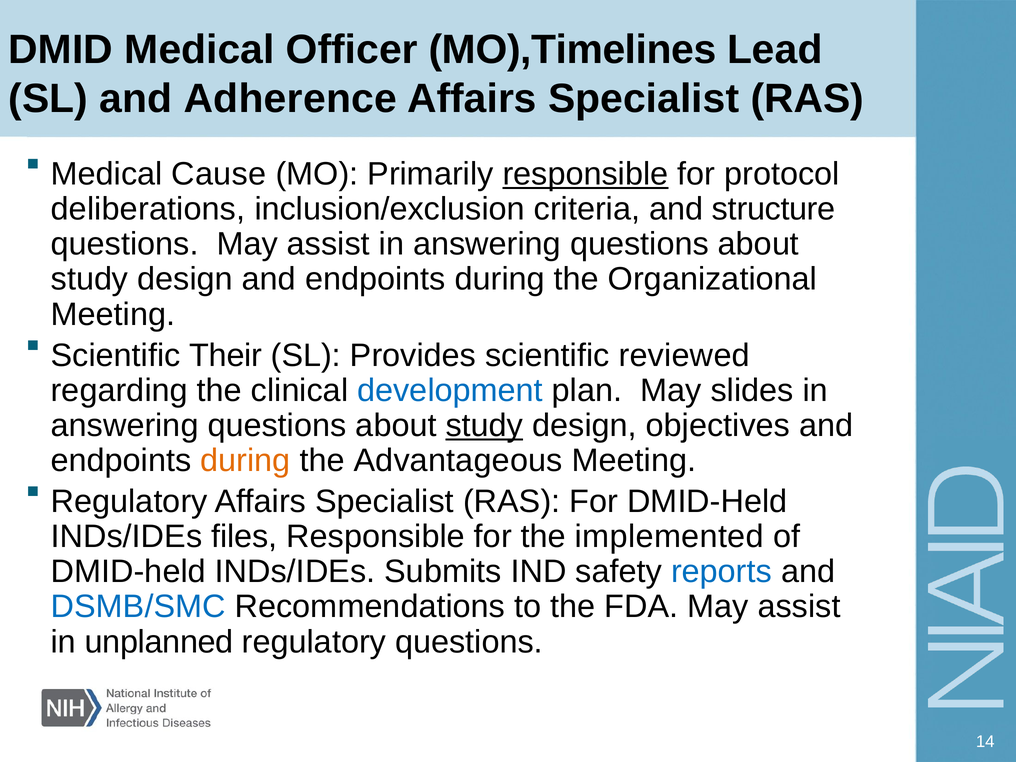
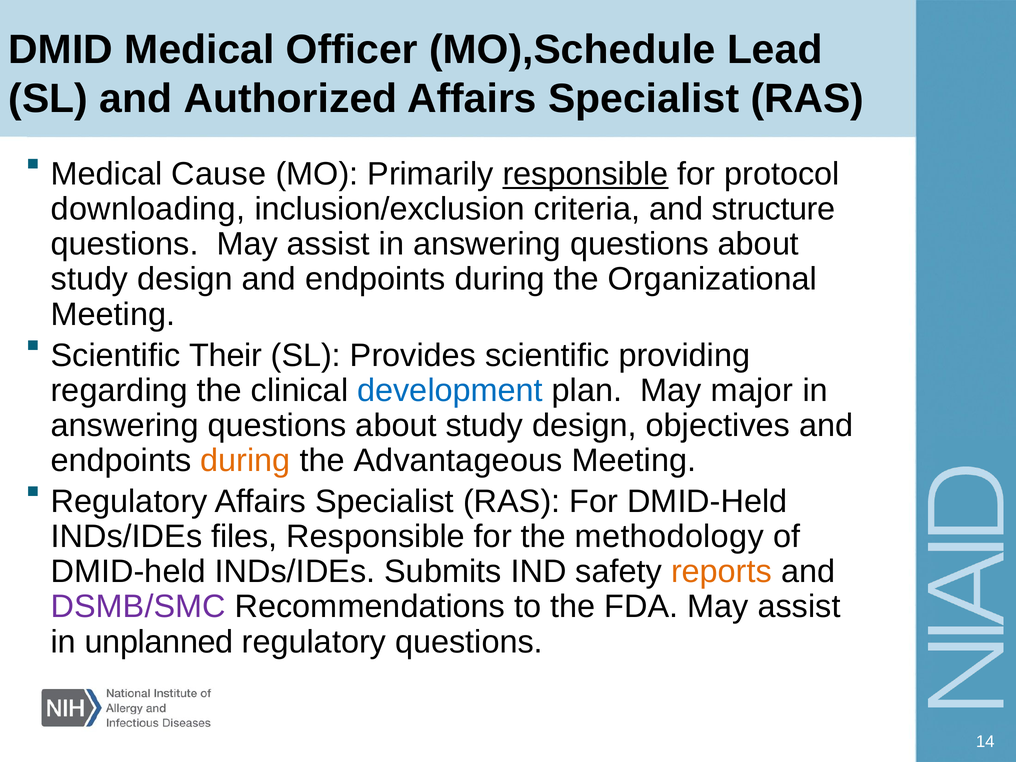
MO),Timelines: MO),Timelines -> MO),Schedule
Adherence: Adherence -> Authorized
deliberations: deliberations -> downloading
reviewed: reviewed -> providing
slides: slides -> major
study at (484, 425) underline: present -> none
implemented: implemented -> methodology
reports colour: blue -> orange
DSMB/SMC colour: blue -> purple
